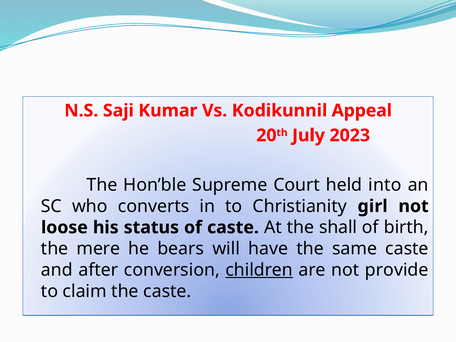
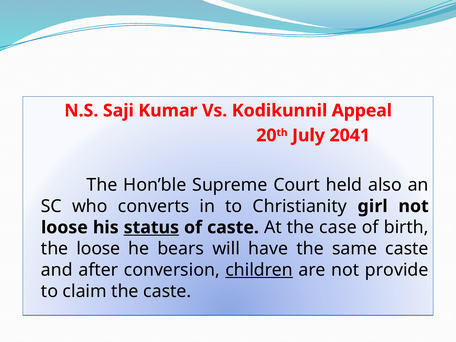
2023: 2023 -> 2041
into: into -> also
status underline: none -> present
shall: shall -> case
the mere: mere -> loose
